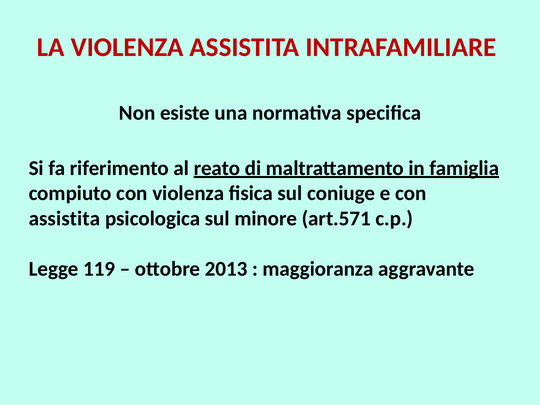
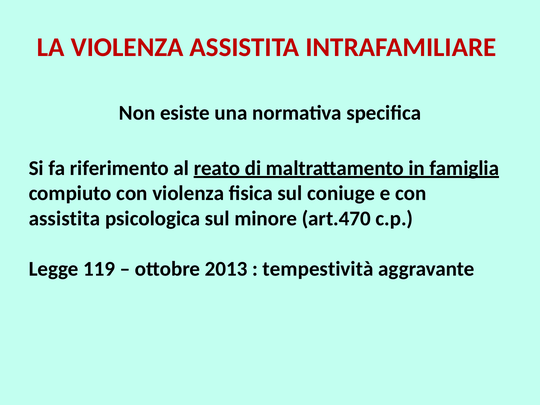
art.571: art.571 -> art.470
maggioranza: maggioranza -> tempestività
